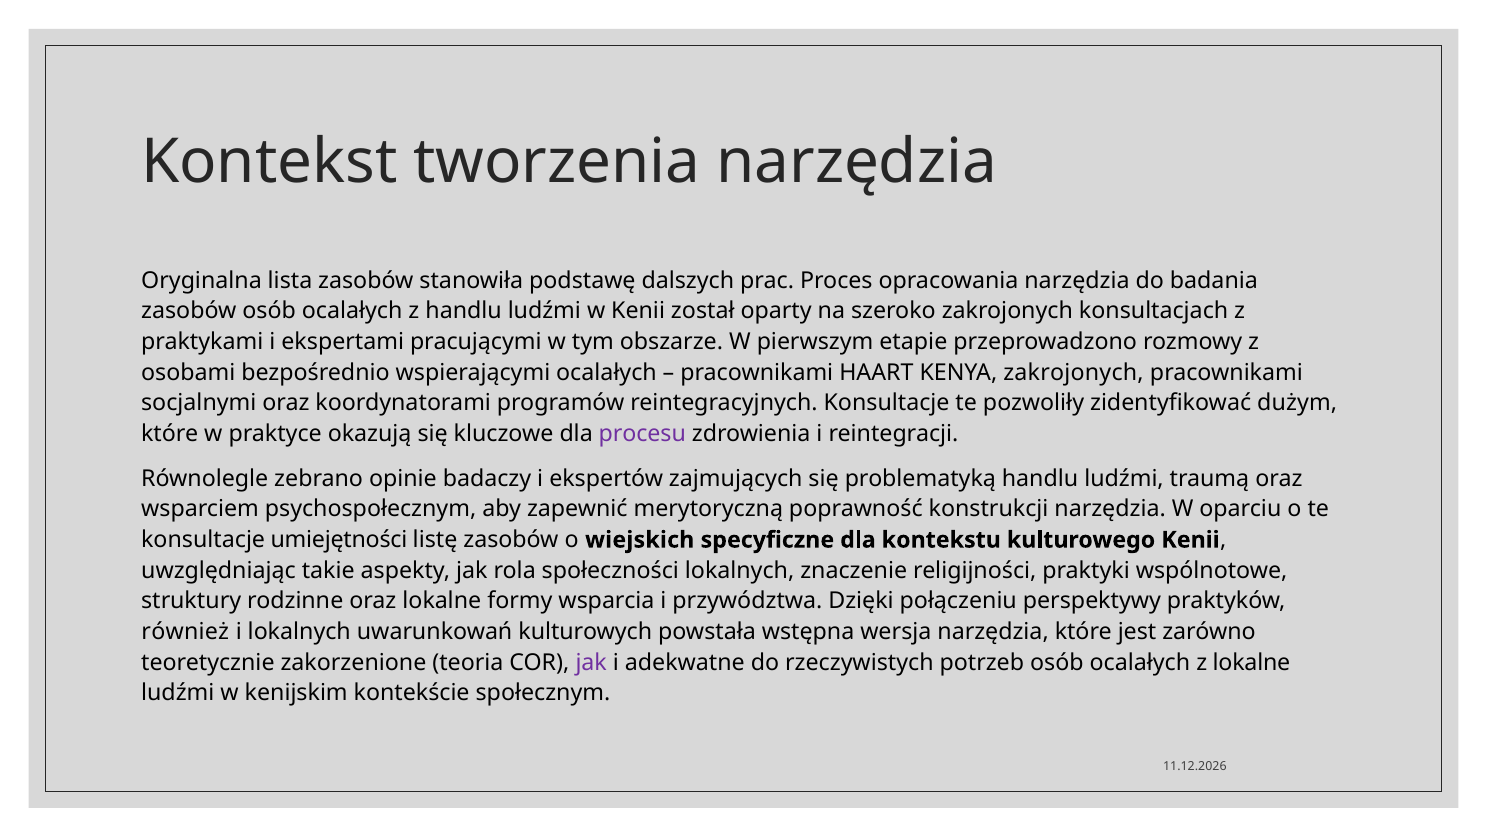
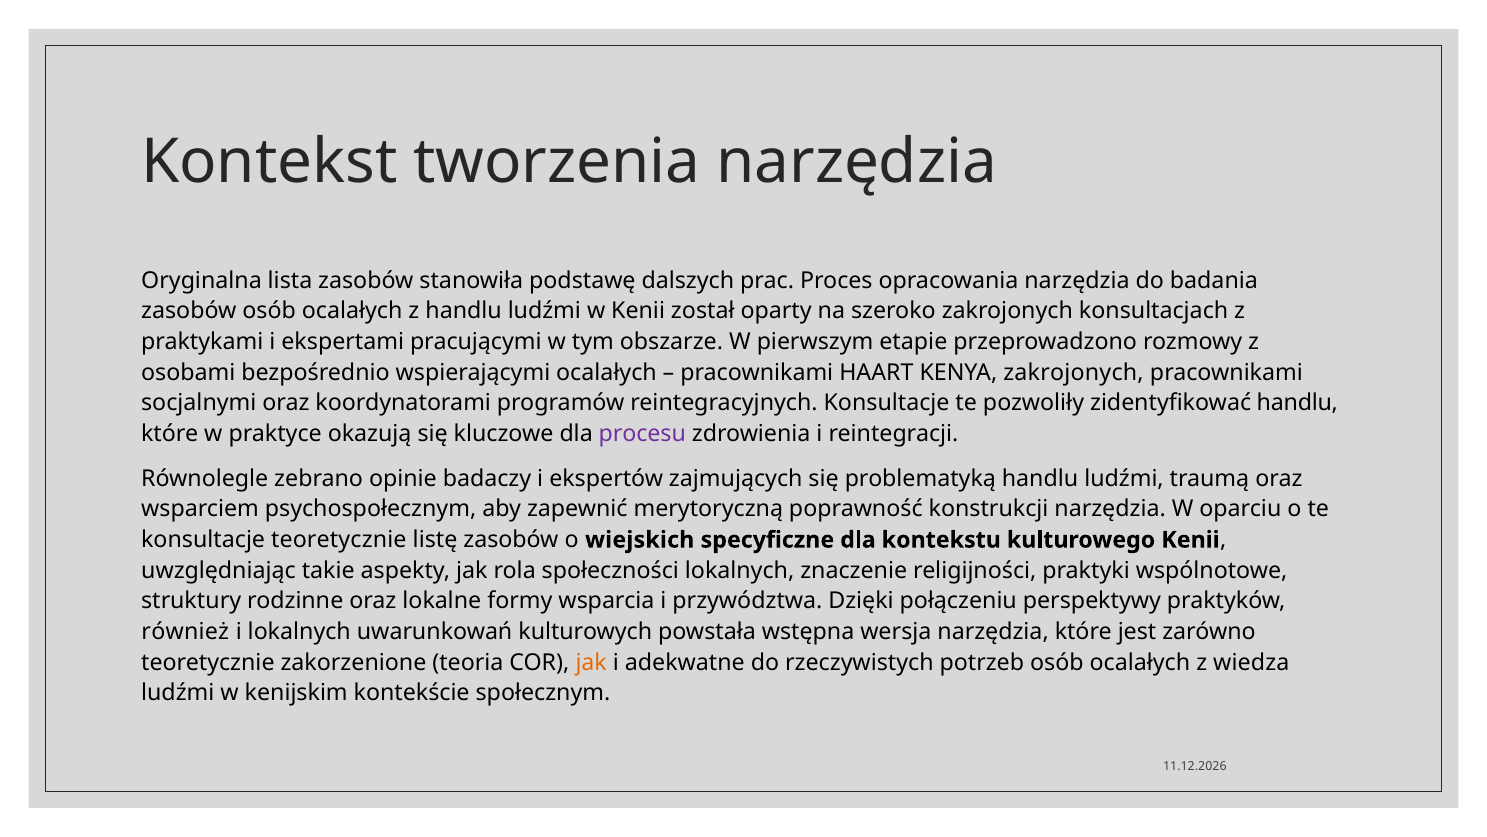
zidentyfikować dużym: dużym -> handlu
konsultacje umiejętności: umiejętności -> teoretycznie
jak at (591, 662) colour: purple -> orange
z lokalne: lokalne -> wiedza
